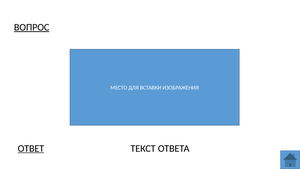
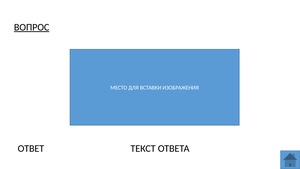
ОТВЕТ underline: present -> none
